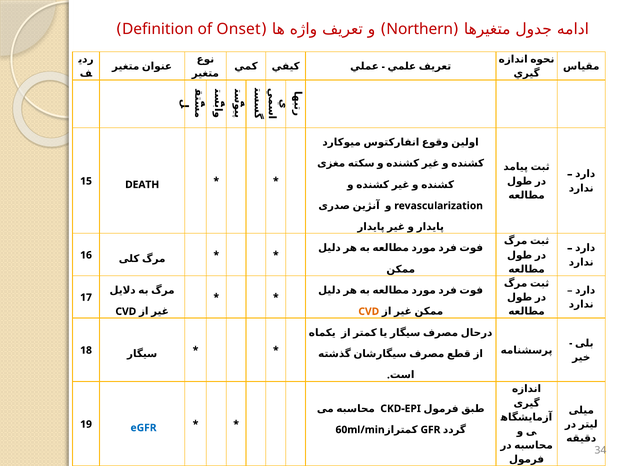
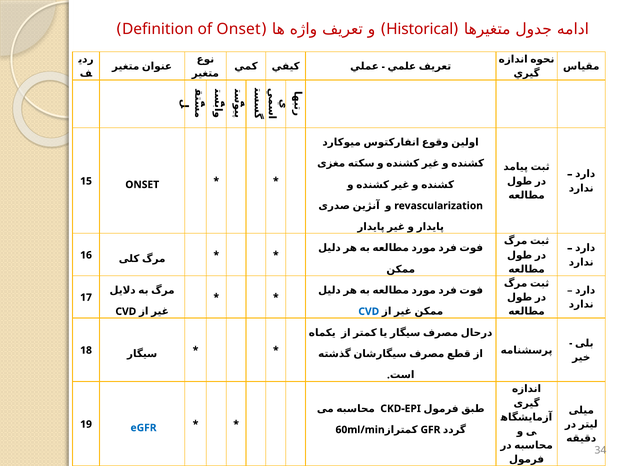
Northern: Northern -> Historical
15 DEATH: DEATH -> ONSET
CVD at (369, 311) colour: orange -> blue
